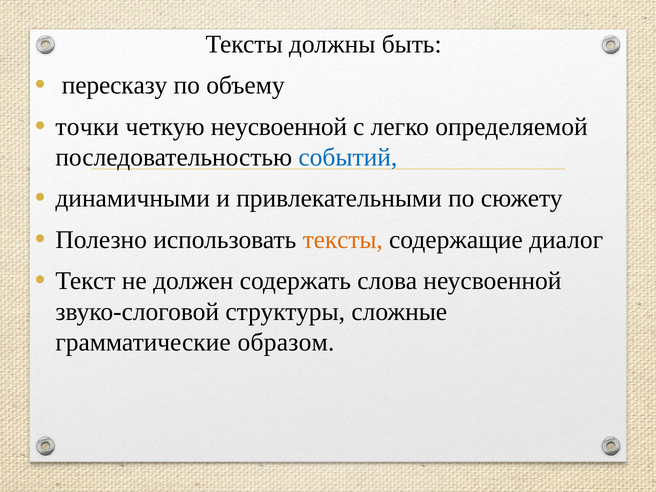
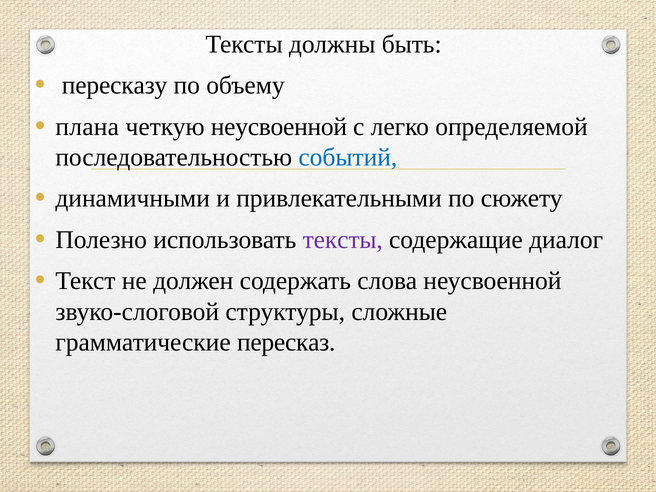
точки: точки -> плана
тексты at (343, 240) colour: orange -> purple
образом: образом -> пересказ
